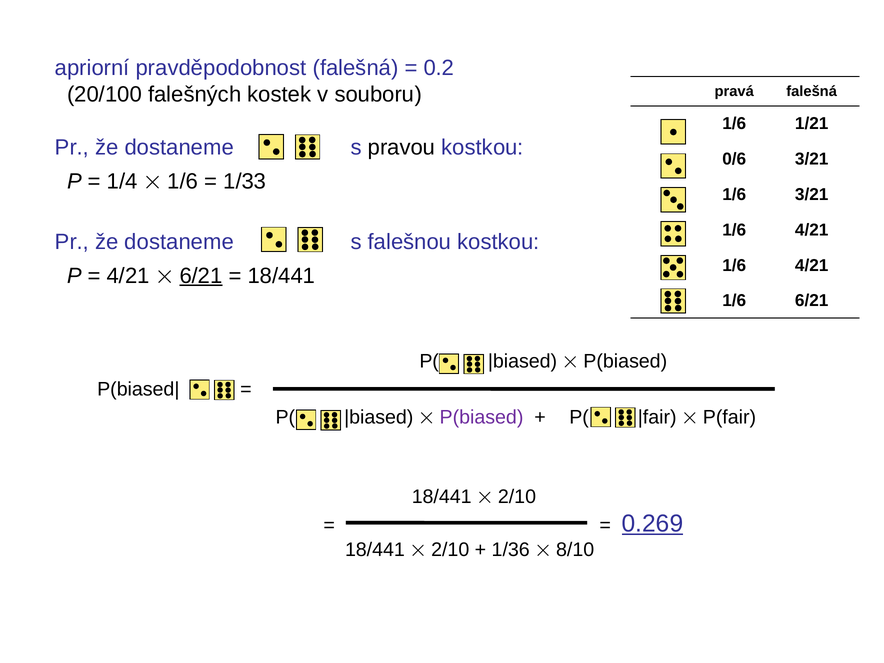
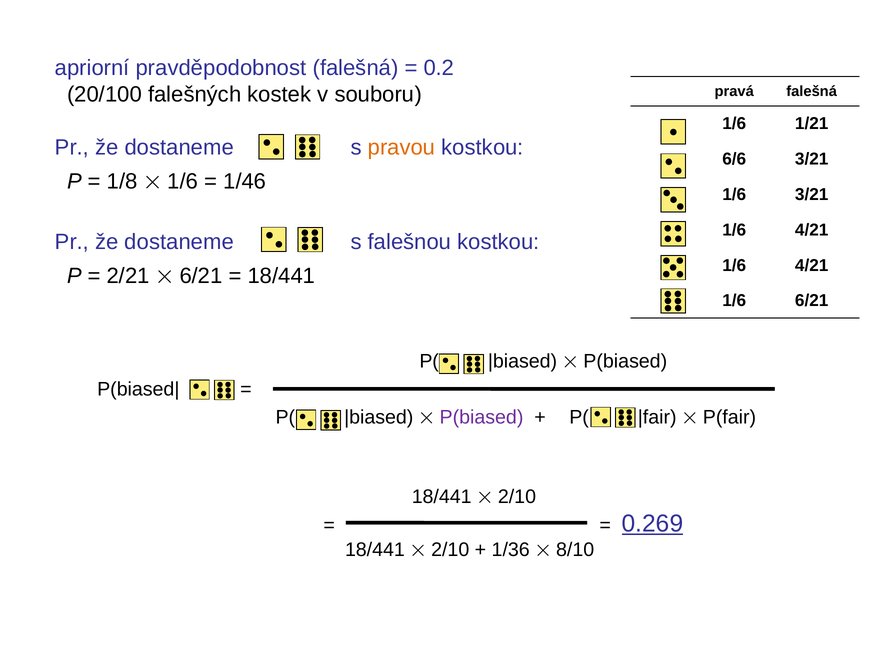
pravou colour: black -> orange
0/6: 0/6 -> 6/6
1/4: 1/4 -> 1/8
1/33: 1/33 -> 1/46
4/21 at (128, 276): 4/21 -> 2/21
6/21 at (201, 276) underline: present -> none
